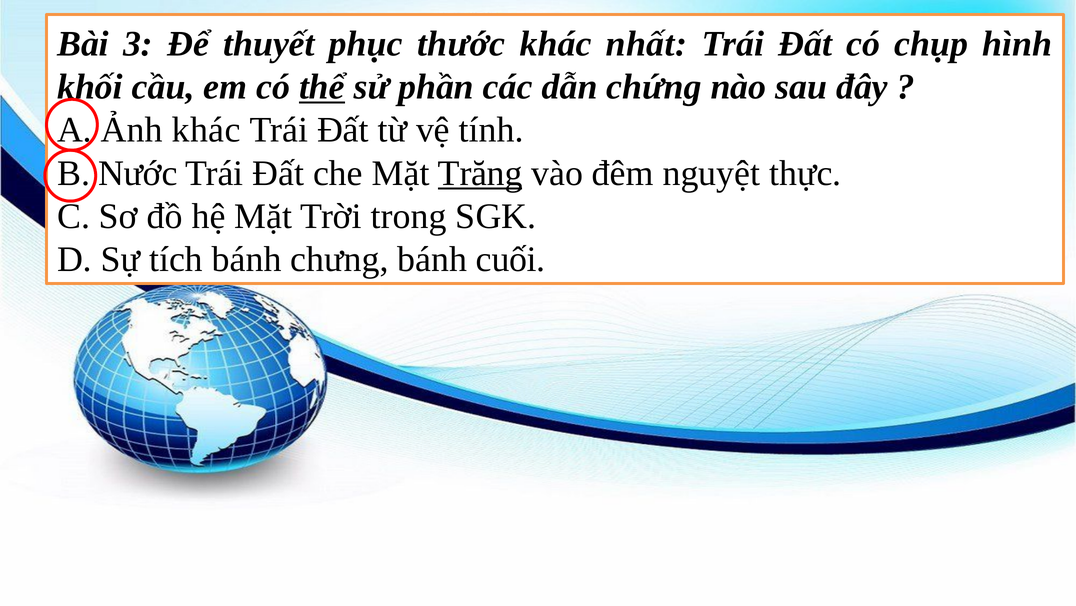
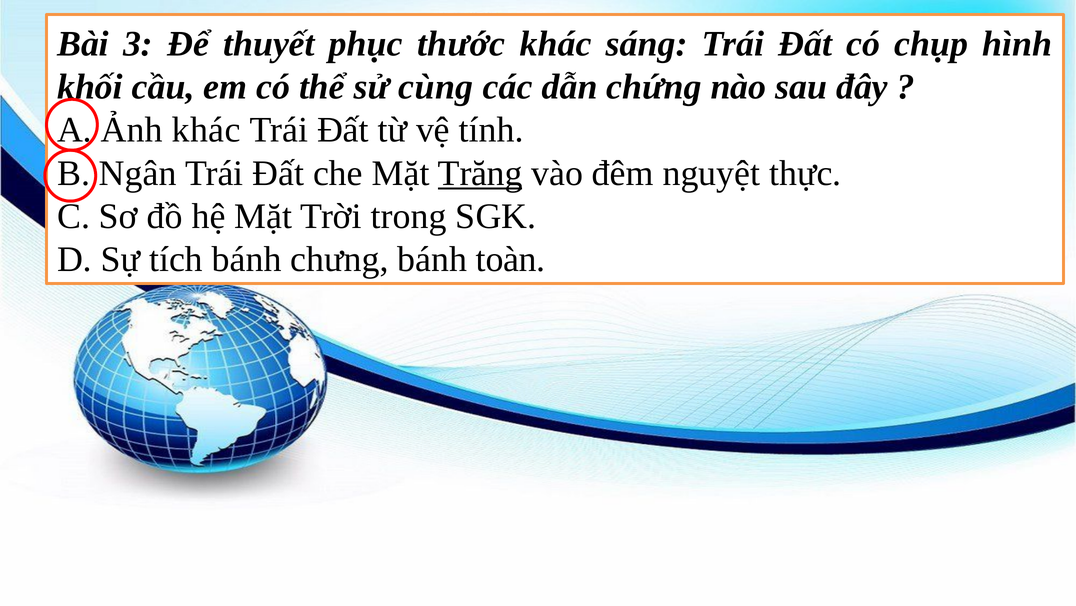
nhất: nhất -> sáng
thể underline: present -> none
phần: phần -> cùng
Nước: Nước -> Ngân
cuối: cuối -> toàn
